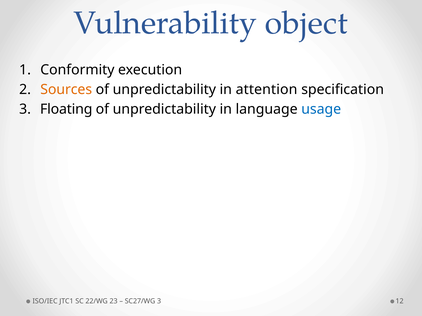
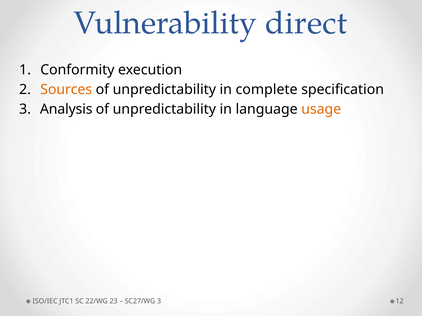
object: object -> direct
attention: attention -> complete
Floating: Floating -> Analysis
usage colour: blue -> orange
